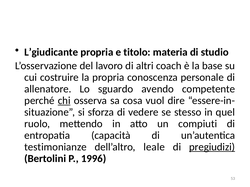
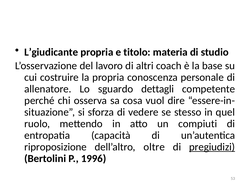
avendo: avendo -> dettagli
chi underline: present -> none
testimonianze: testimonianze -> riproposizione
leale: leale -> oltre
